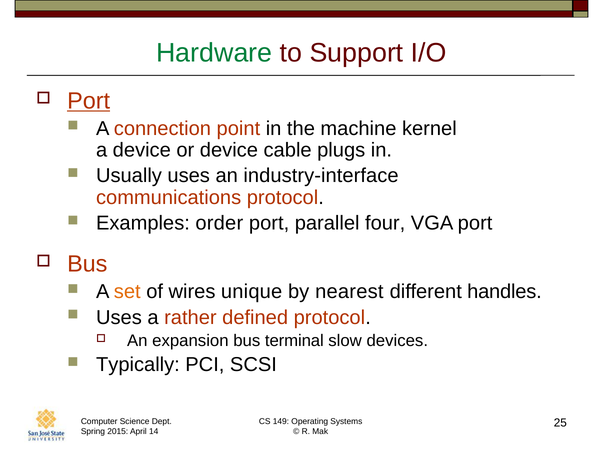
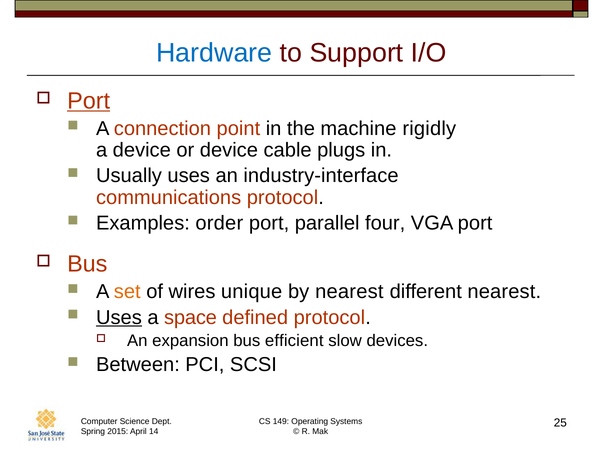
Hardware colour: green -> blue
kernel: kernel -> rigidly
different handles: handles -> nearest
Uses at (119, 318) underline: none -> present
rather: rather -> space
terminal: terminal -> efficient
Typically: Typically -> Between
